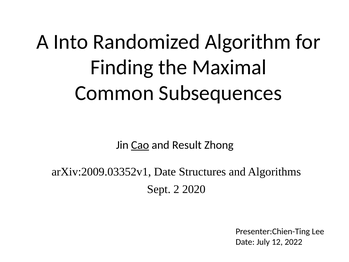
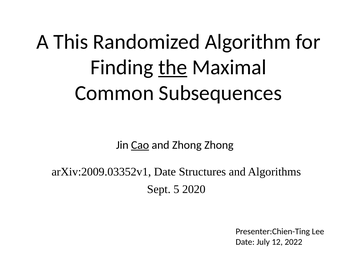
Into: Into -> This
the underline: none -> present
and Result: Result -> Zhong
2: 2 -> 5
